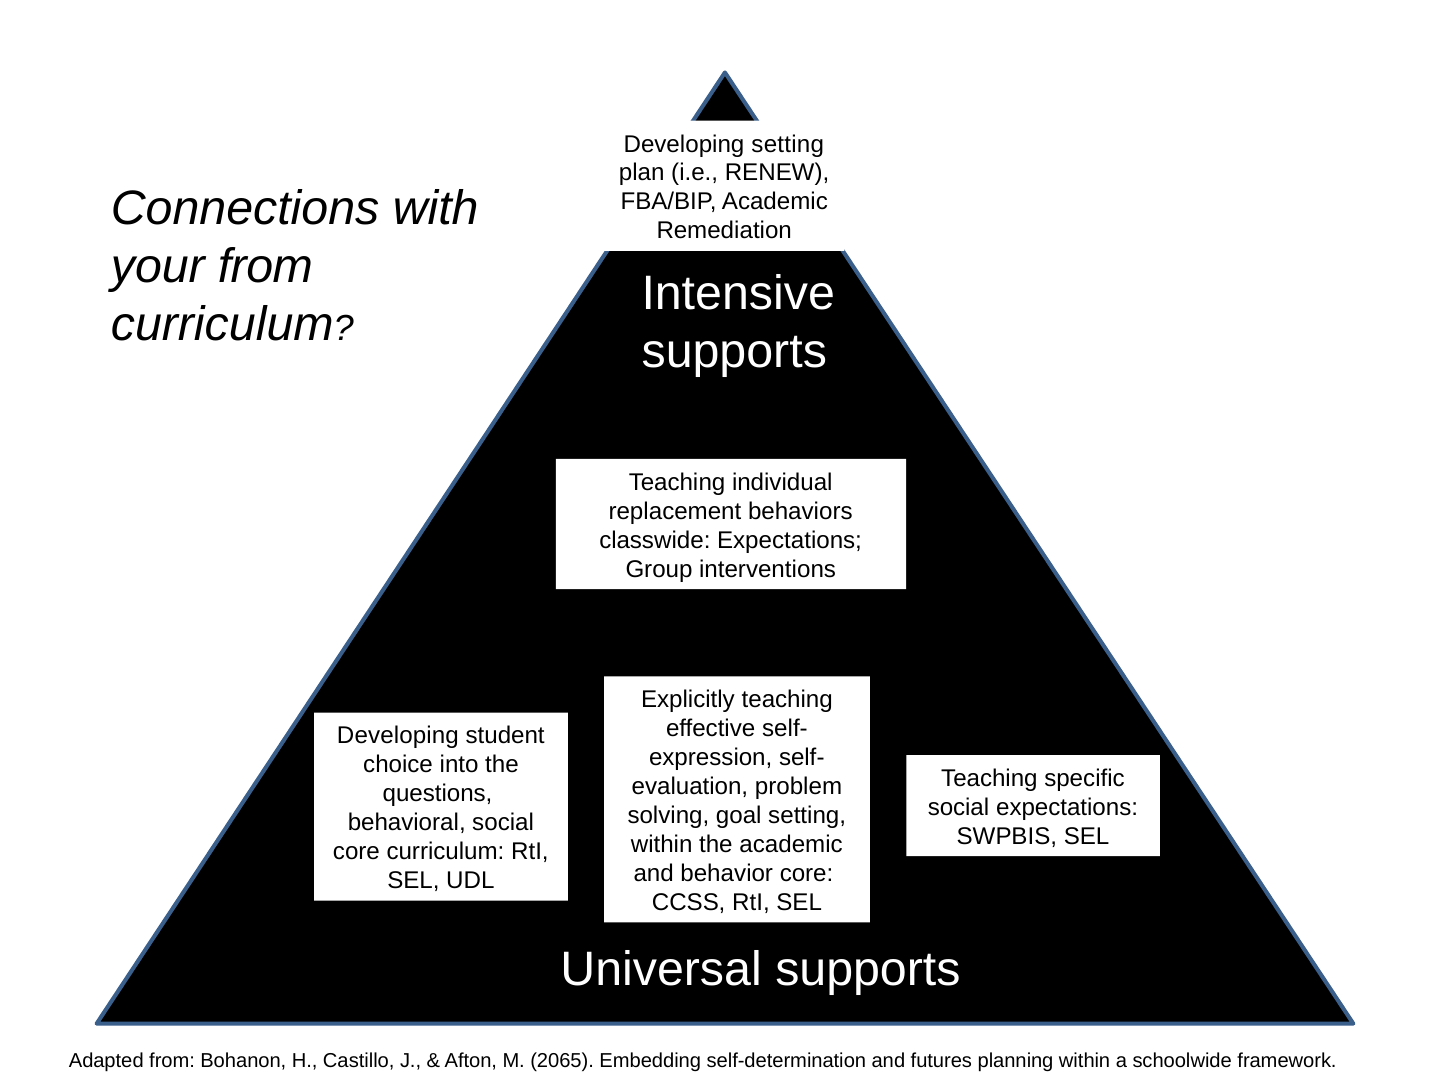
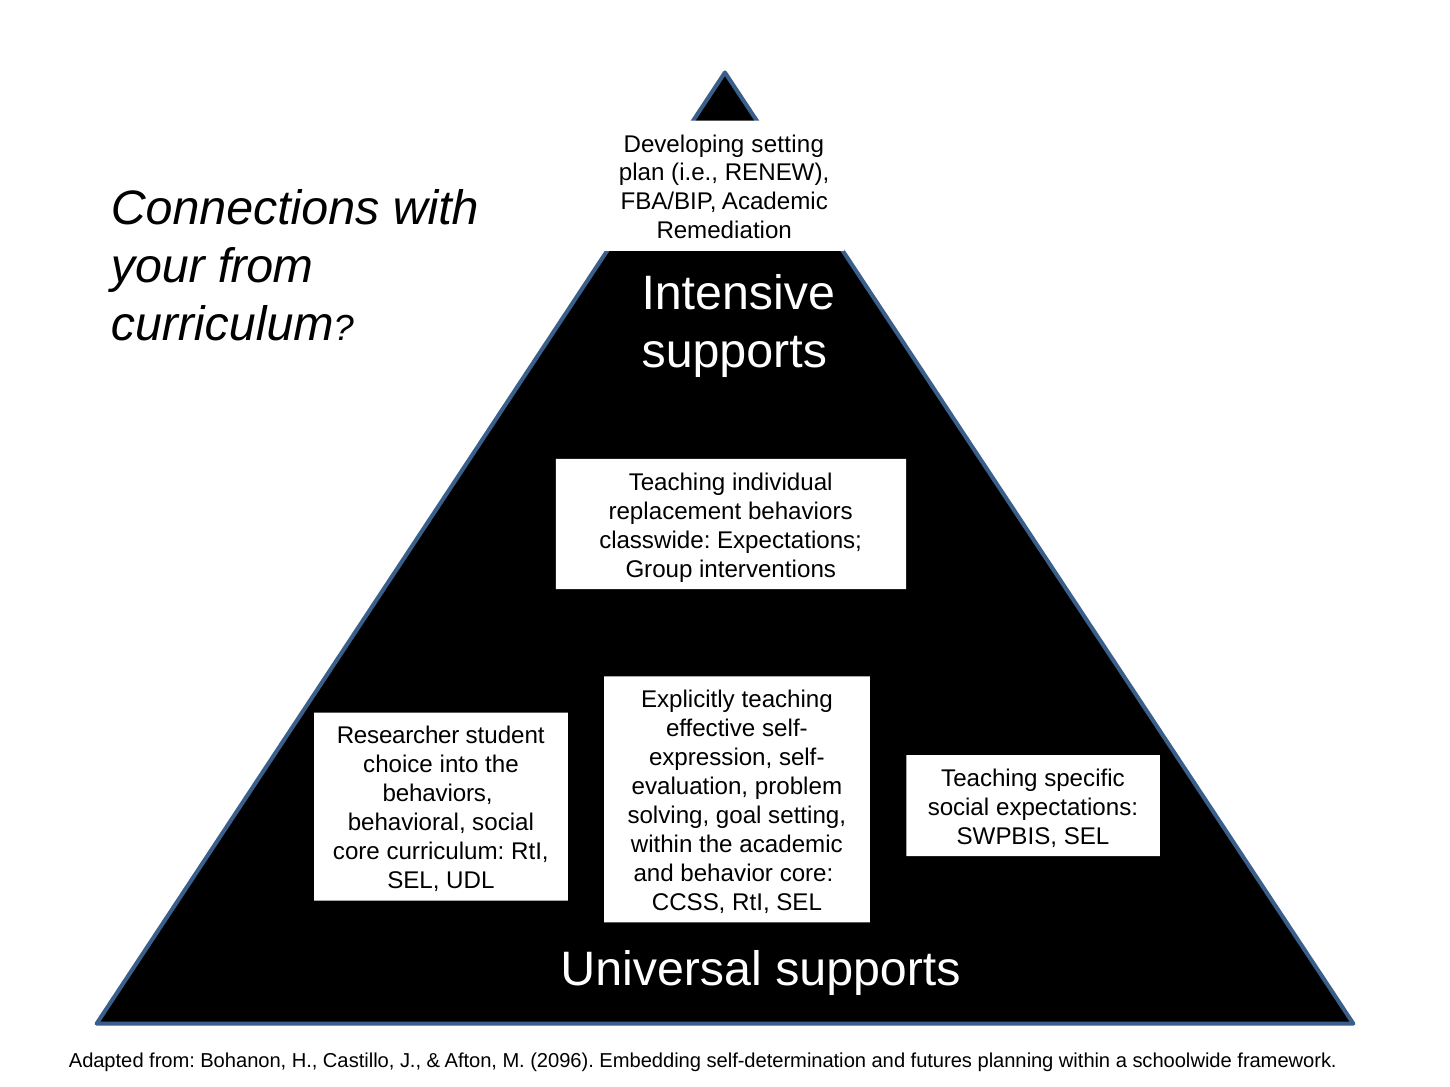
Developing at (398, 736): Developing -> Researcher
questions at (438, 794): questions -> behaviors
2065: 2065 -> 2096
